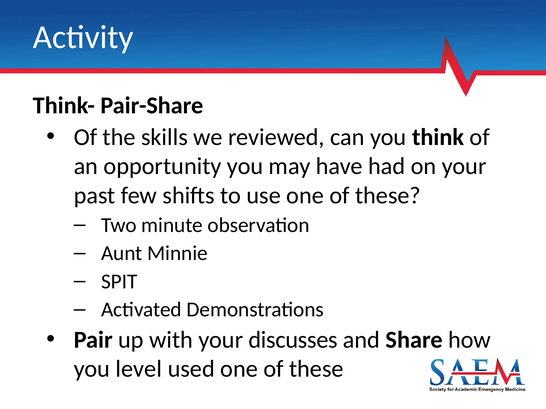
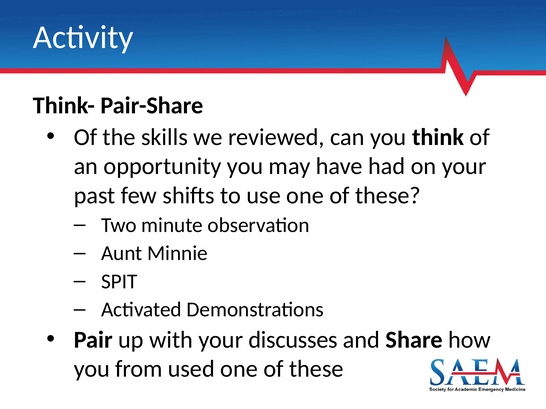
level: level -> from
